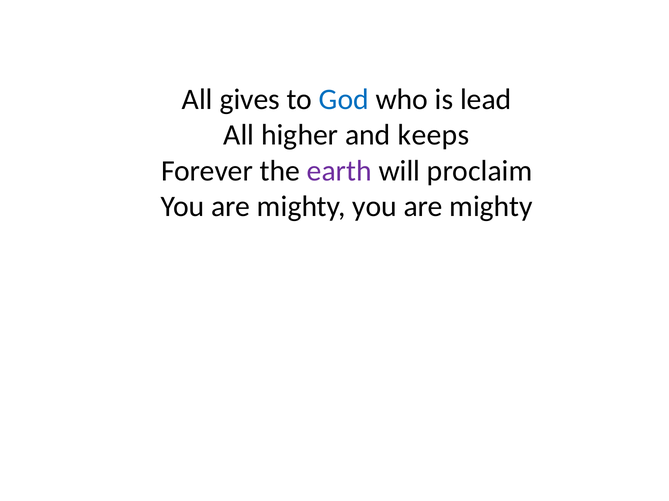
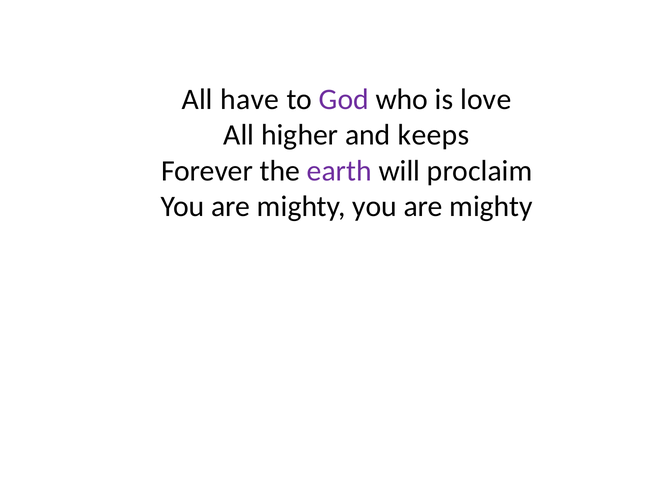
gives: gives -> have
God colour: blue -> purple
lead: lead -> love
